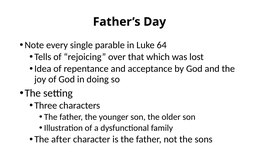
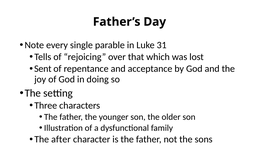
64: 64 -> 31
Idea: Idea -> Sent
